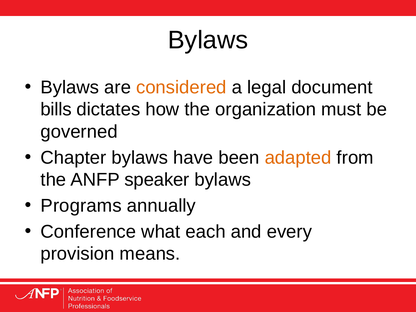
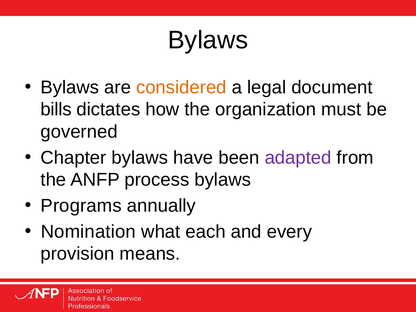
adapted colour: orange -> purple
speaker: speaker -> process
Conference: Conference -> Nomination
